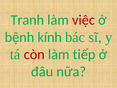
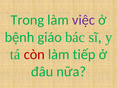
Tranh: Tranh -> Trong
việc colour: red -> purple
kính: kính -> giáo
